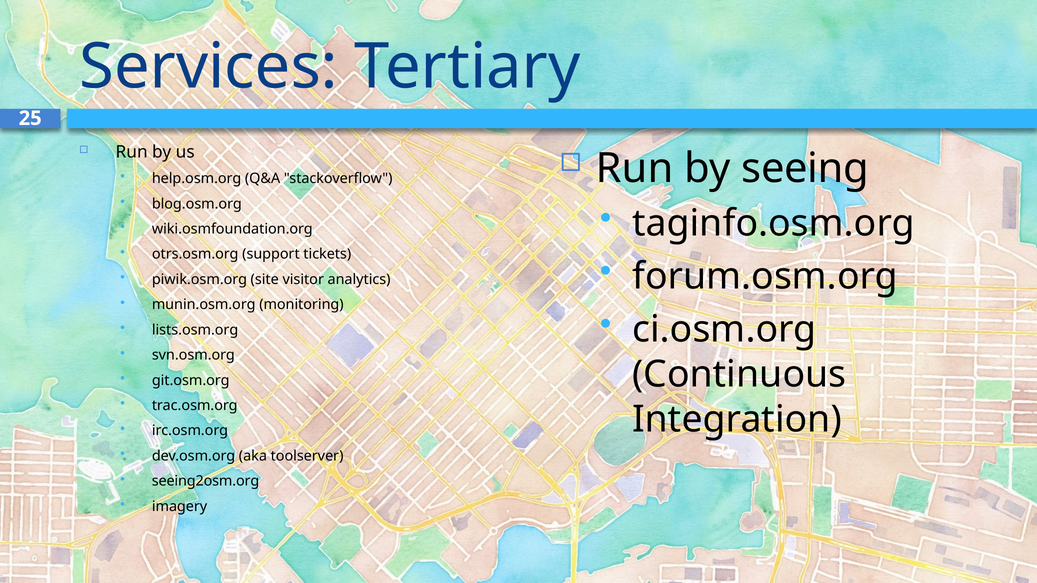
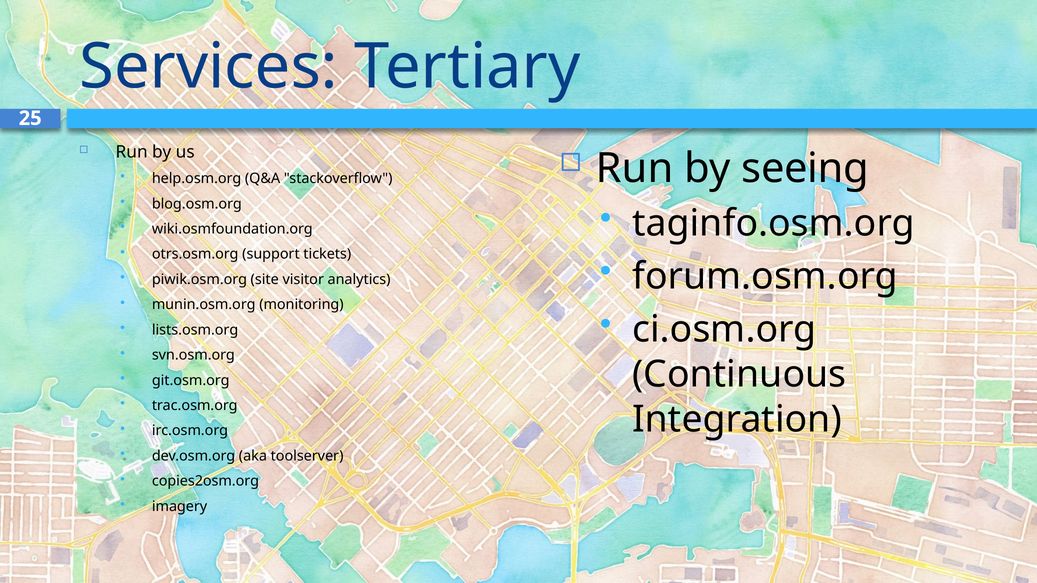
seeing2osm.org: seeing2osm.org -> copies2osm.org
